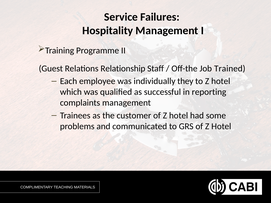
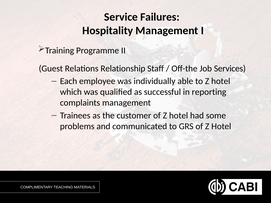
Trained: Trained -> Services
they: they -> able
